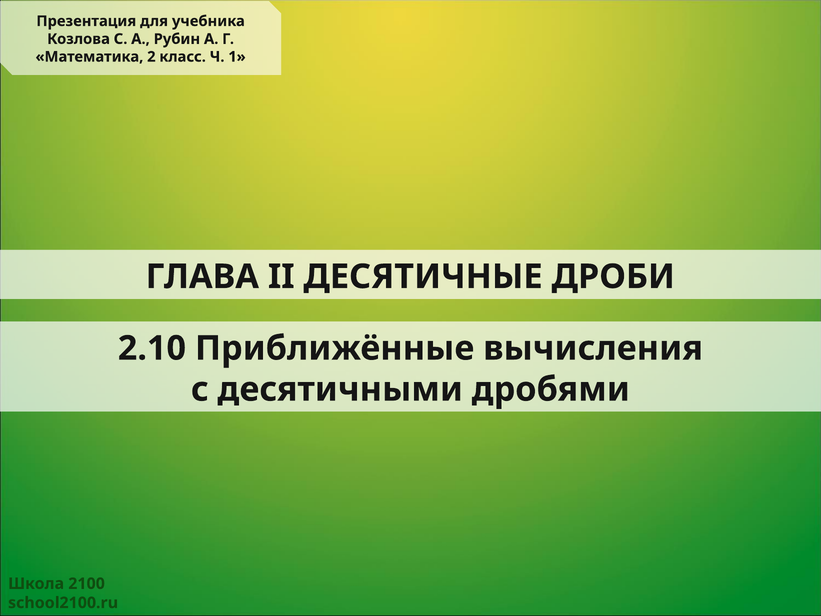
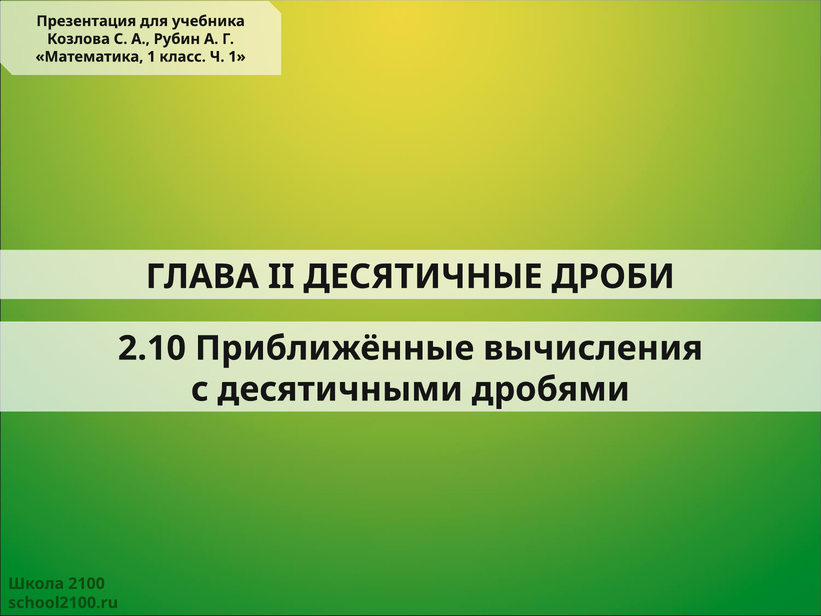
Математика 2: 2 -> 1
